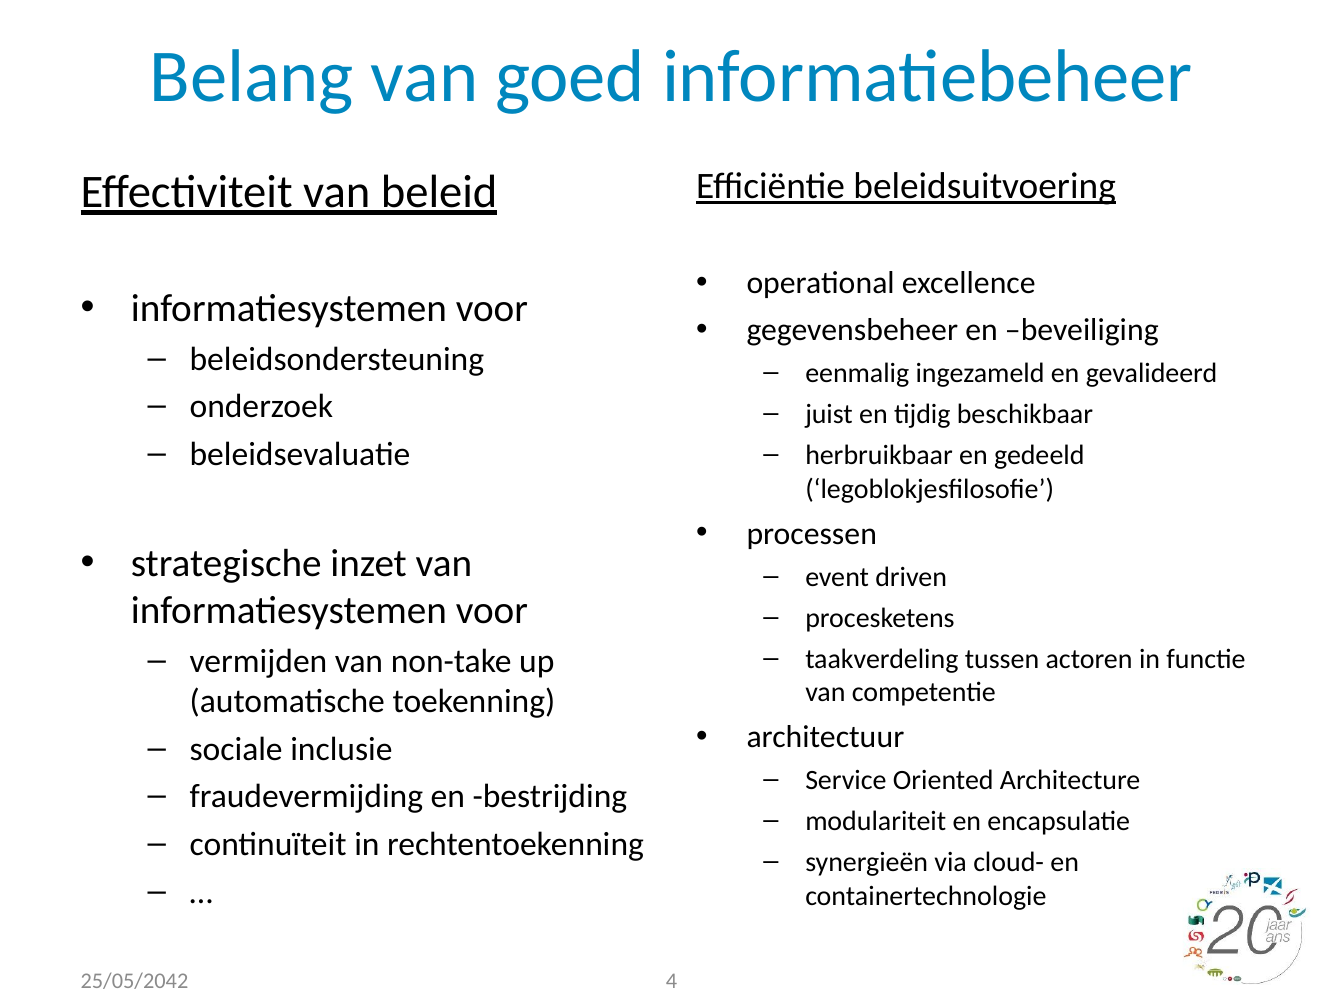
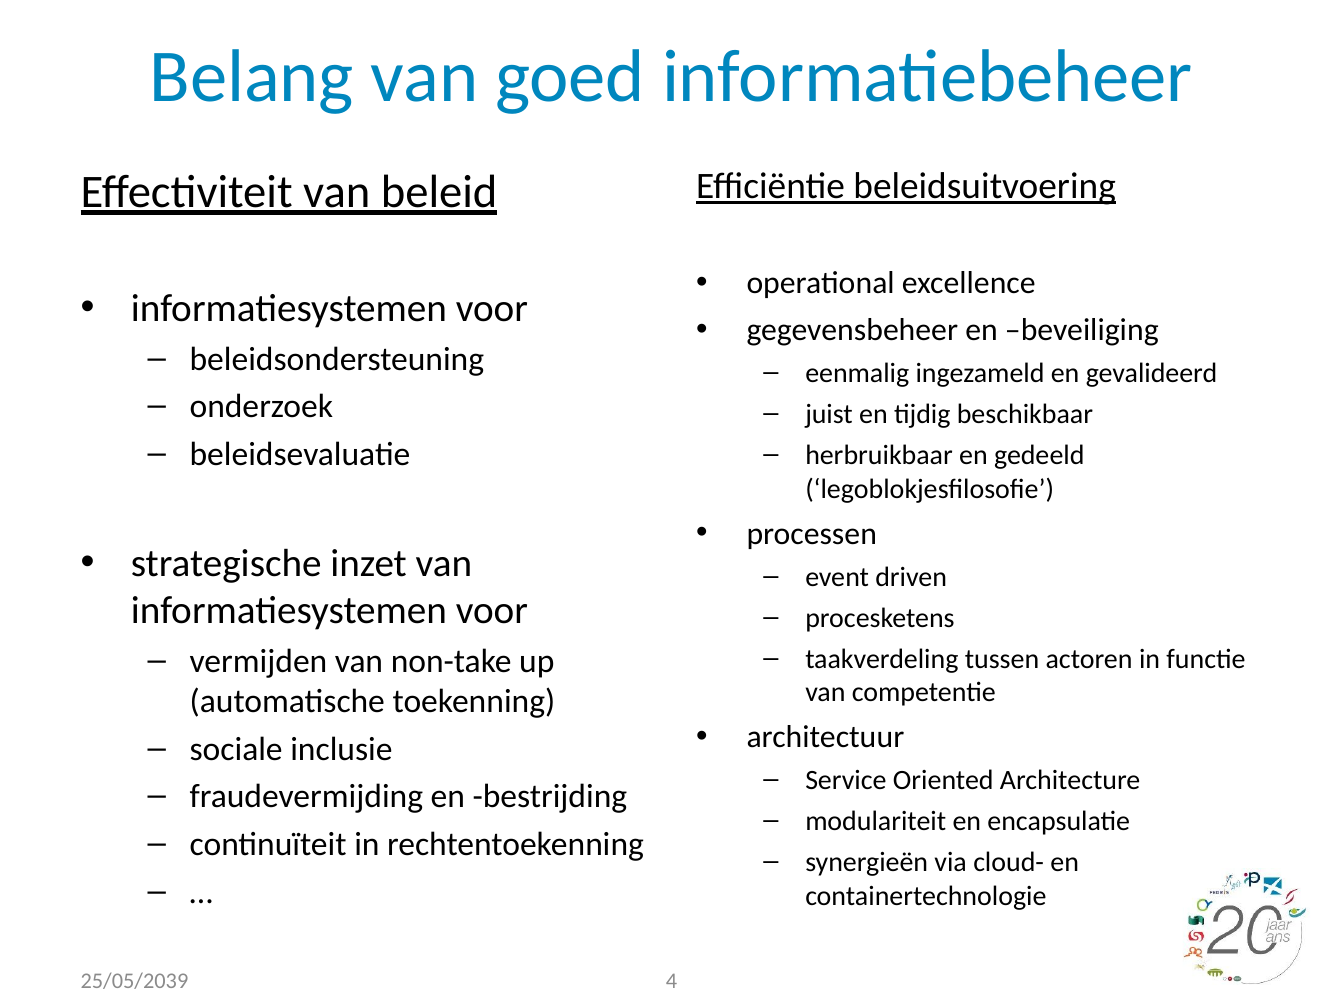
25/05/2042: 25/05/2042 -> 25/05/2039
